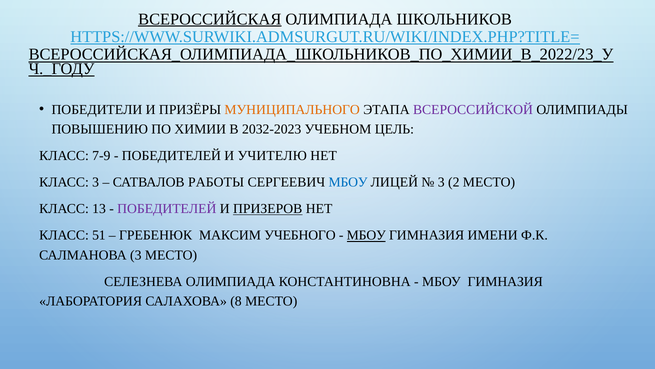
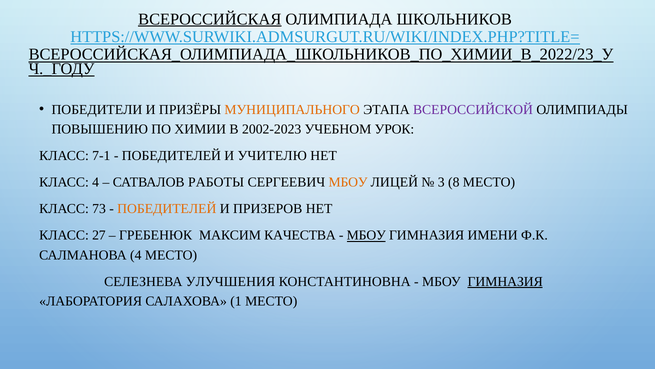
2032-2023: 2032-2023 -> 2002-2023
ЦЕЛЬ: ЦЕЛЬ -> УРОК
7-9: 7-9 -> 7-1
КЛАСС 3: 3 -> 4
МБОУ at (348, 182) colour: blue -> orange
2: 2 -> 8
13: 13 -> 73
ПОБЕДИТЕЛЕЙ at (167, 209) colour: purple -> orange
ПРИЗЕРОВ underline: present -> none
51: 51 -> 27
УЧЕБНОГО: УЧЕБНОГО -> КАЧЕСТВА
САЛМАНОВА 3: 3 -> 4
СЕЛЕЗНЕВА ОЛИМПИАДА: ОЛИМПИАДА -> УЛУЧШЕНИЯ
ГИМНАЗИЯ at (505, 281) underline: none -> present
8: 8 -> 1
